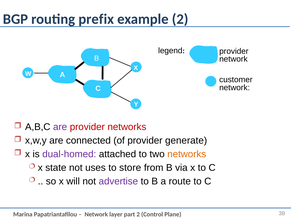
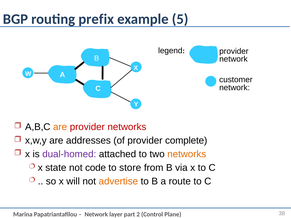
example 2: 2 -> 5
are at (60, 127) colour: purple -> orange
connected: connected -> addresses
generate: generate -> complete
uses: uses -> code
advertise colour: purple -> orange
